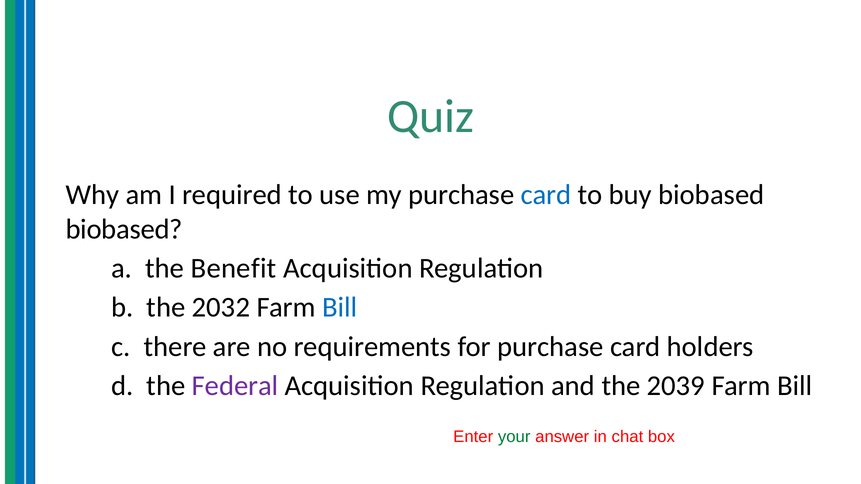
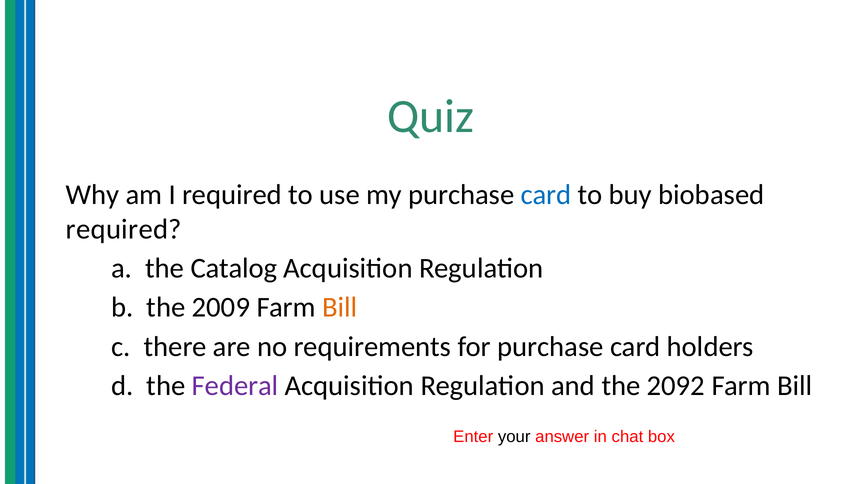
biobased at (124, 229): biobased -> required
Benefit: Benefit -> Catalog
2032: 2032 -> 2009
Bill at (340, 308) colour: blue -> orange
2039: 2039 -> 2092
your colour: green -> black
